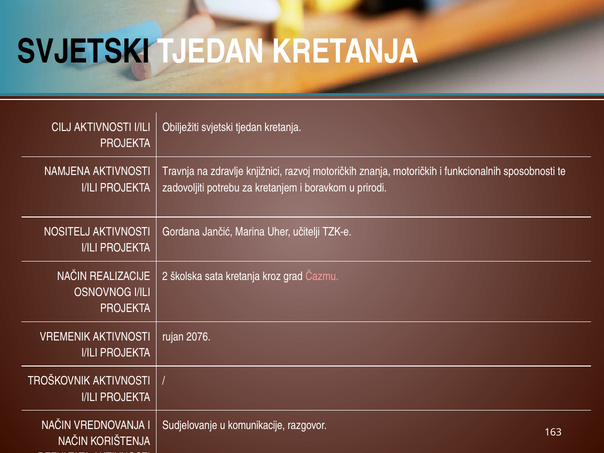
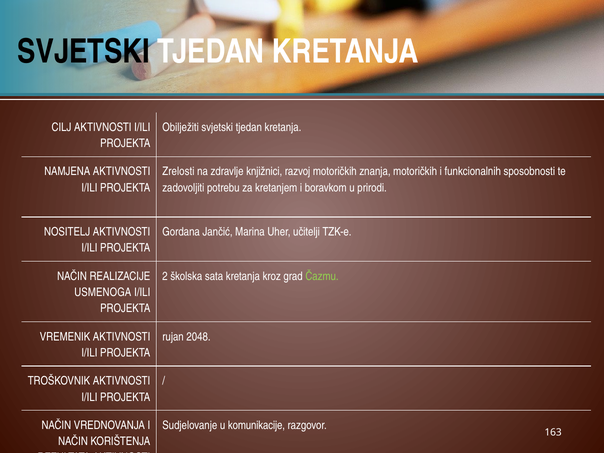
Travnja: Travnja -> Zrelosti
Čazmu colour: pink -> light green
OSNOVNOG: OSNOVNOG -> USMENOGA
2076: 2076 -> 2048
